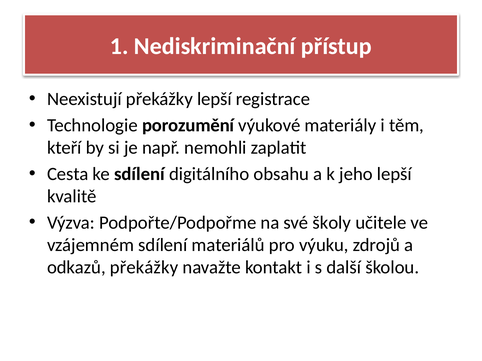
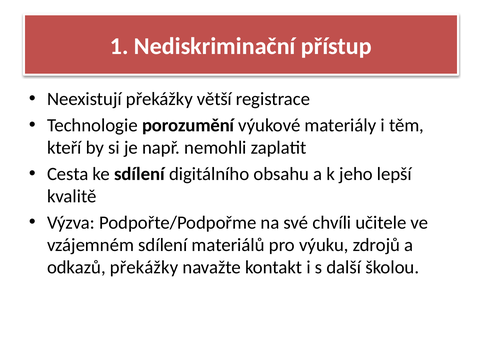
překážky lepší: lepší -> větší
školy: školy -> chvíli
